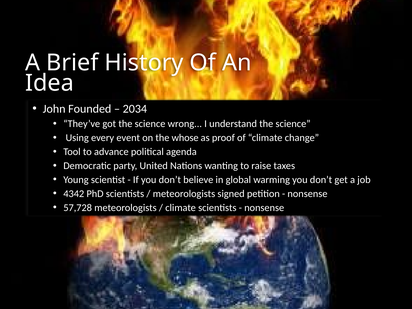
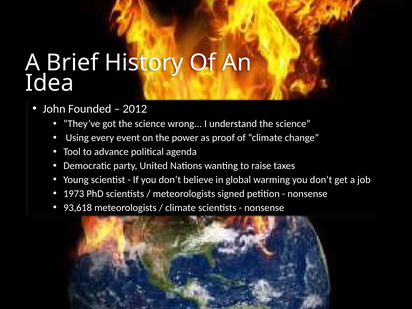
2034: 2034 -> 2012
whose: whose -> power
4342: 4342 -> 1973
57,728: 57,728 -> 93,618
